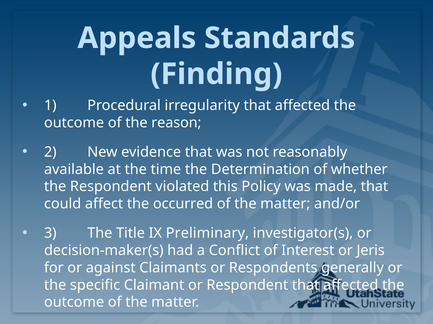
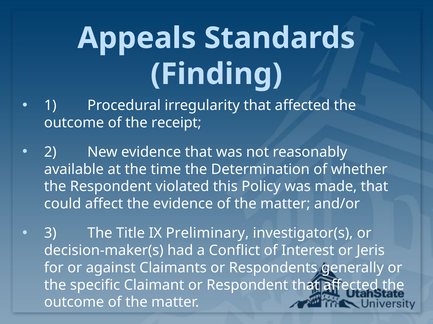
reason: reason -> receipt
the occurred: occurred -> evidence
